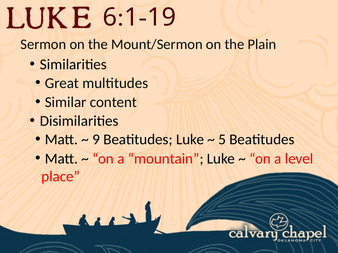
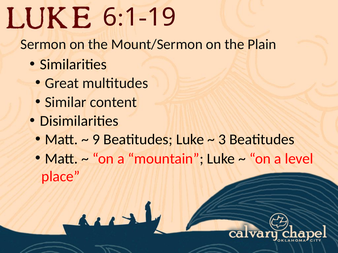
5: 5 -> 3
